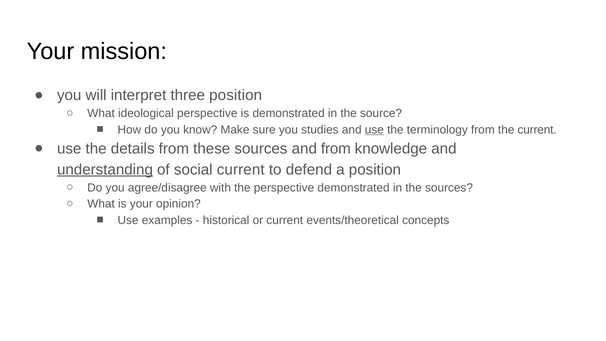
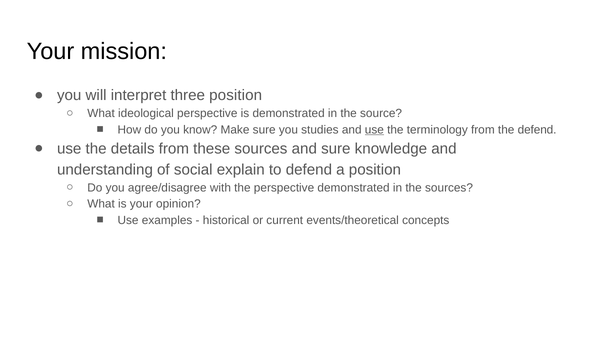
the current: current -> defend
and from: from -> sure
understanding underline: present -> none
social current: current -> explain
